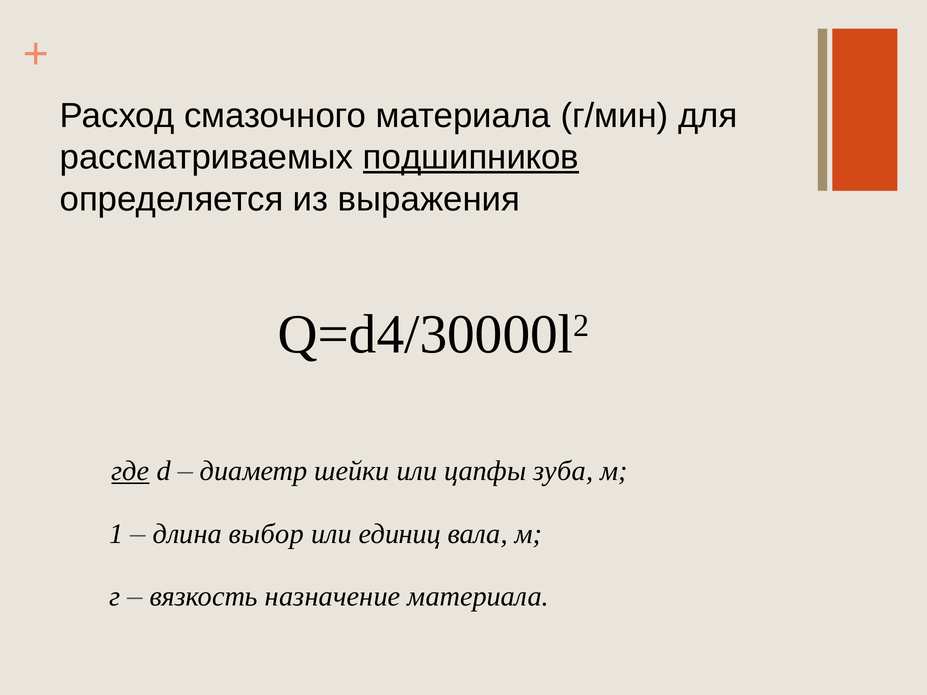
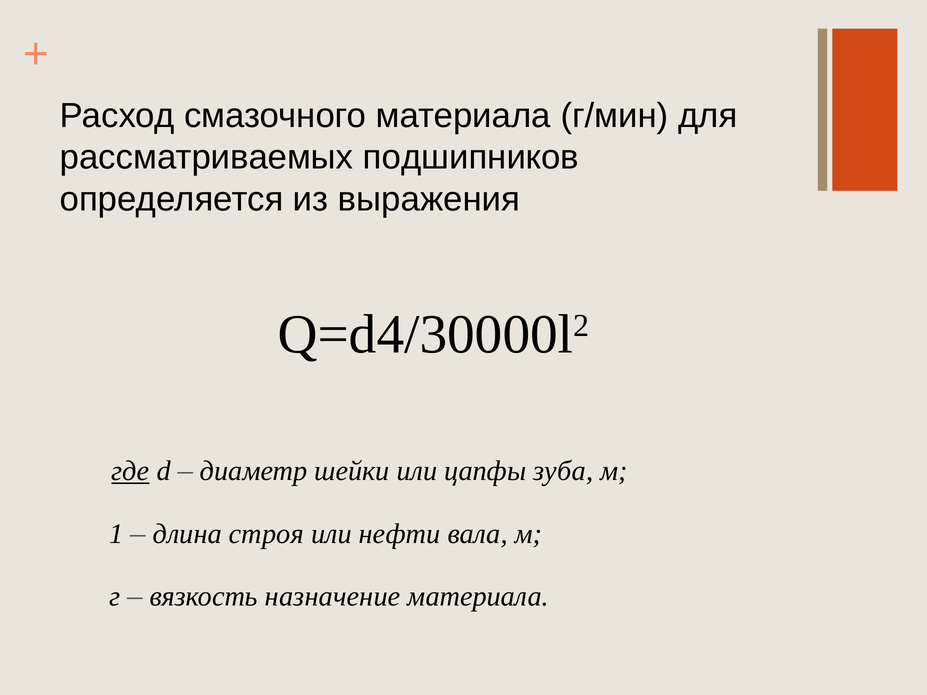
подшипников underline: present -> none
выбор: выбор -> строя
единиц: единиц -> нефти
